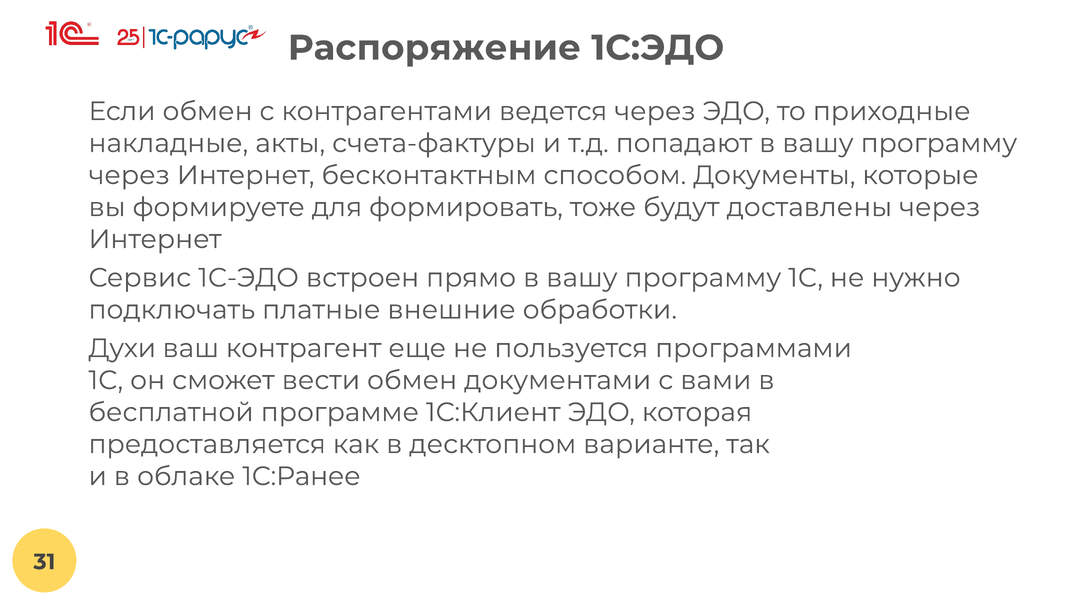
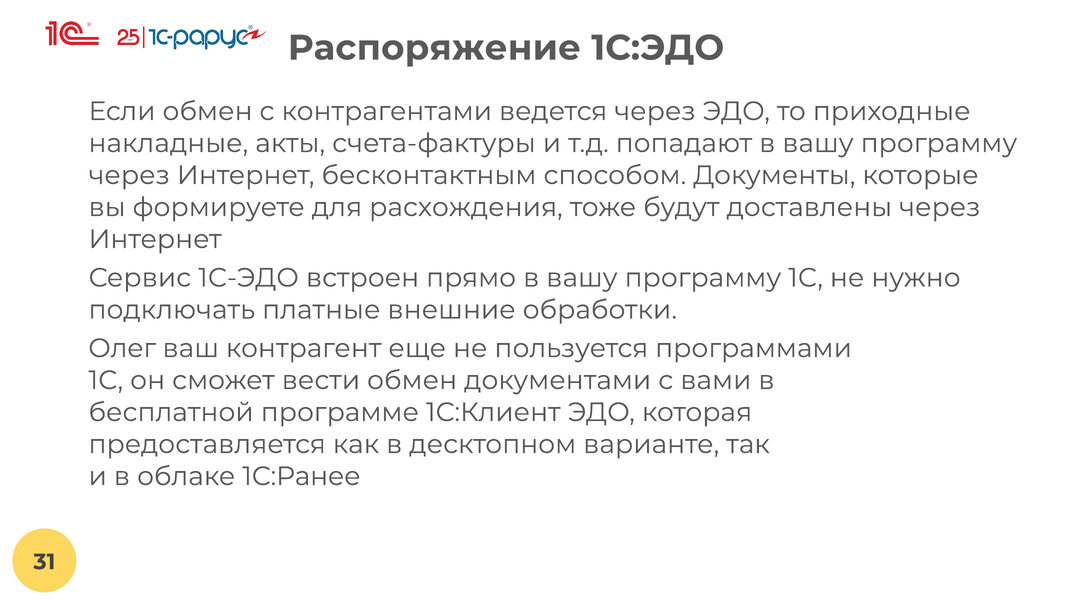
формировать: формировать -> расхождения
Духи: Духи -> Олег
